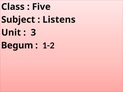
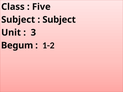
Listens at (59, 20): Listens -> Subject
